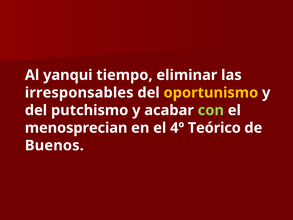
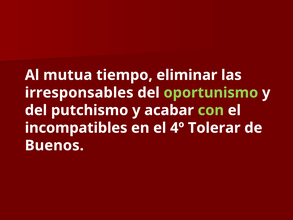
yanqui: yanqui -> mutua
oportunismo colour: yellow -> light green
menosprecian: menosprecian -> incompatibles
Teórico: Teórico -> Tolerar
